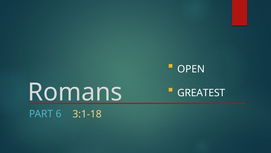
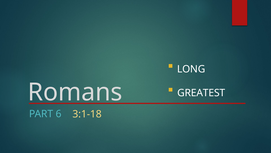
OPEN: OPEN -> LONG
